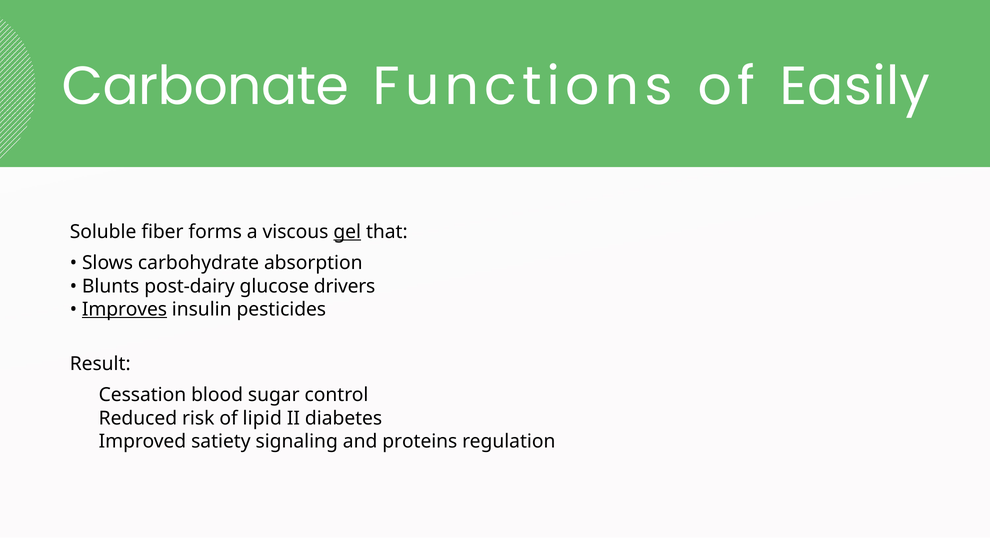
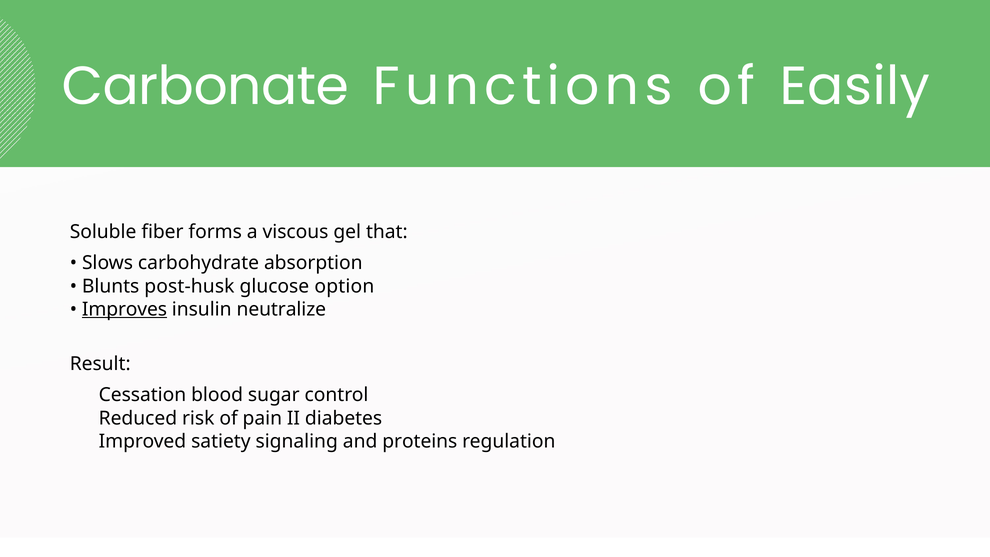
gel underline: present -> none
post-dairy: post-dairy -> post-husk
drivers: drivers -> option
pesticides: pesticides -> neutralize
lipid: lipid -> pain
